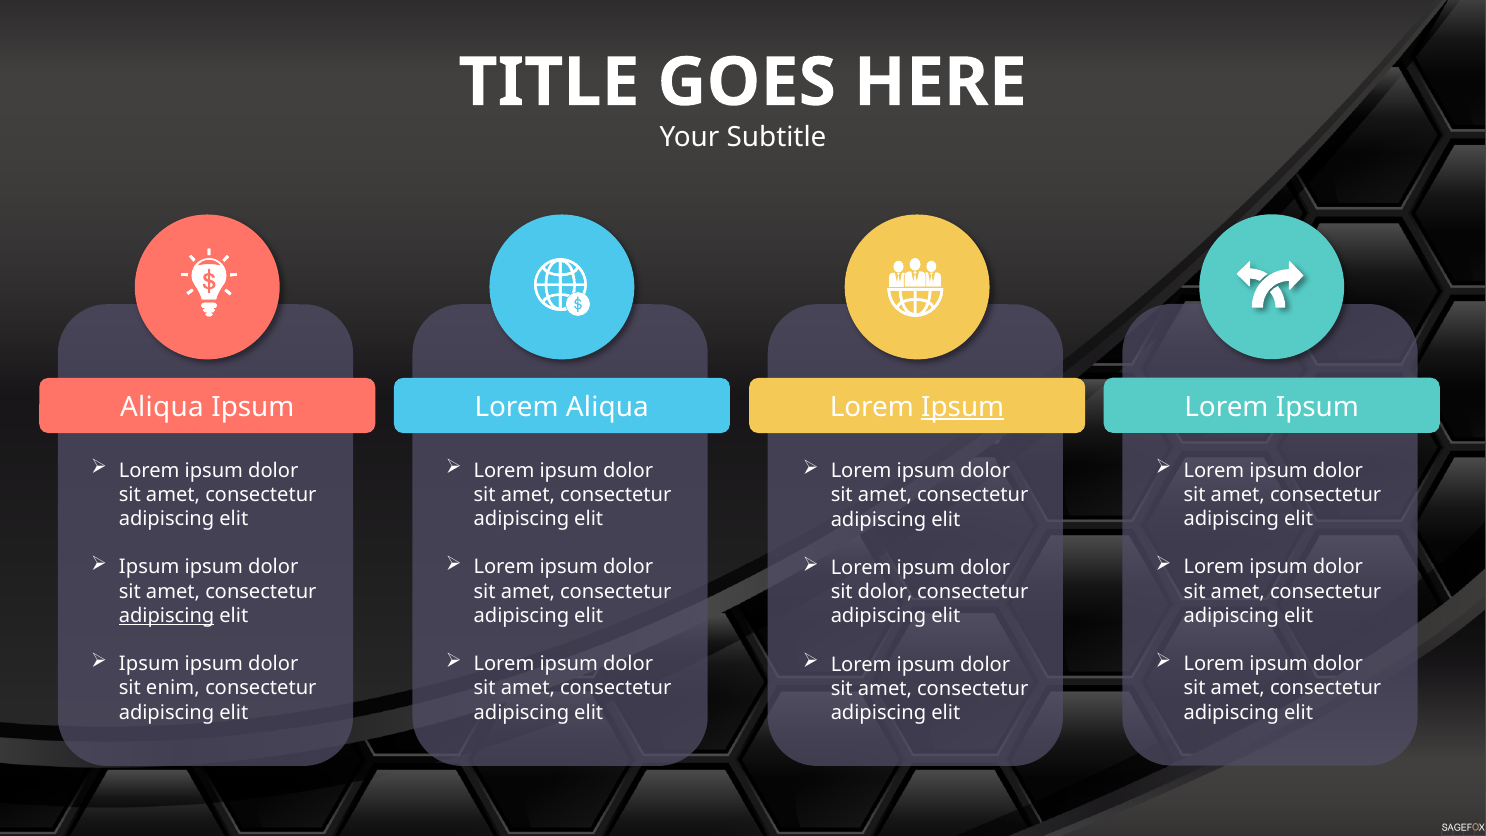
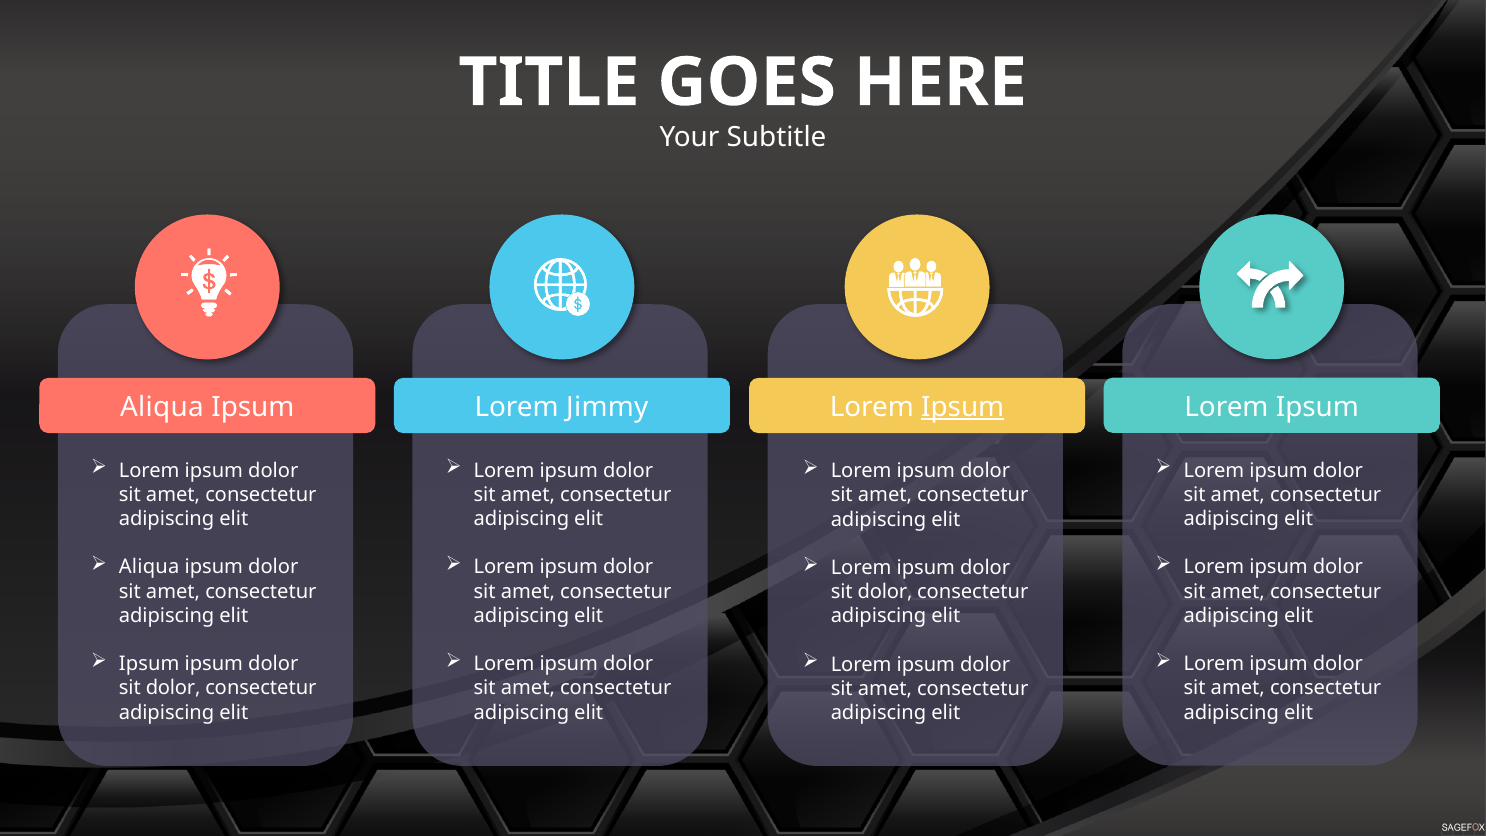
Lorem Aliqua: Aliqua -> Jimmy
Ipsum at (149, 567): Ipsum -> Aliqua
adipiscing at (167, 616) underline: present -> none
enim at (173, 688): enim -> dolor
